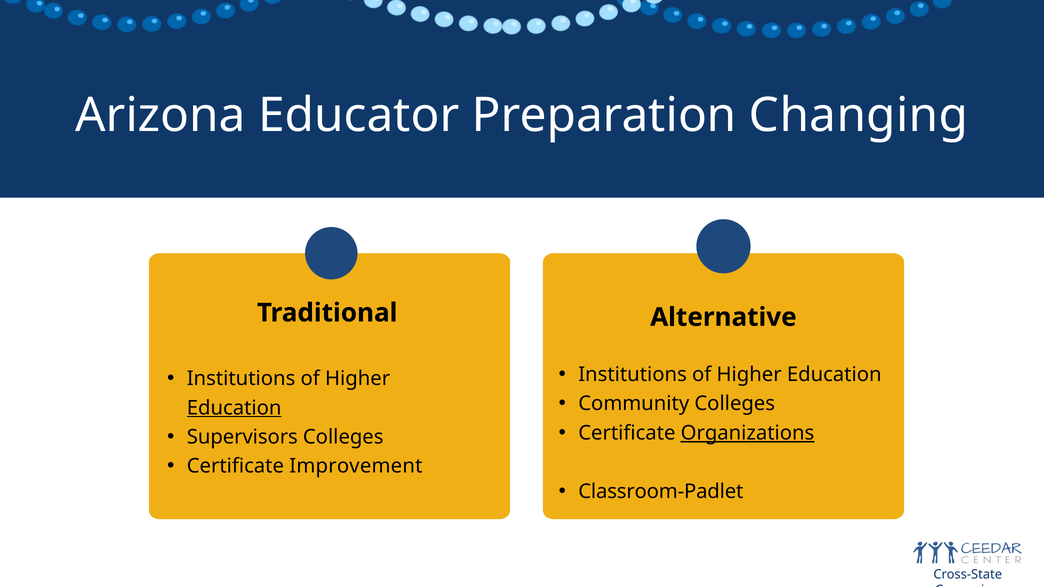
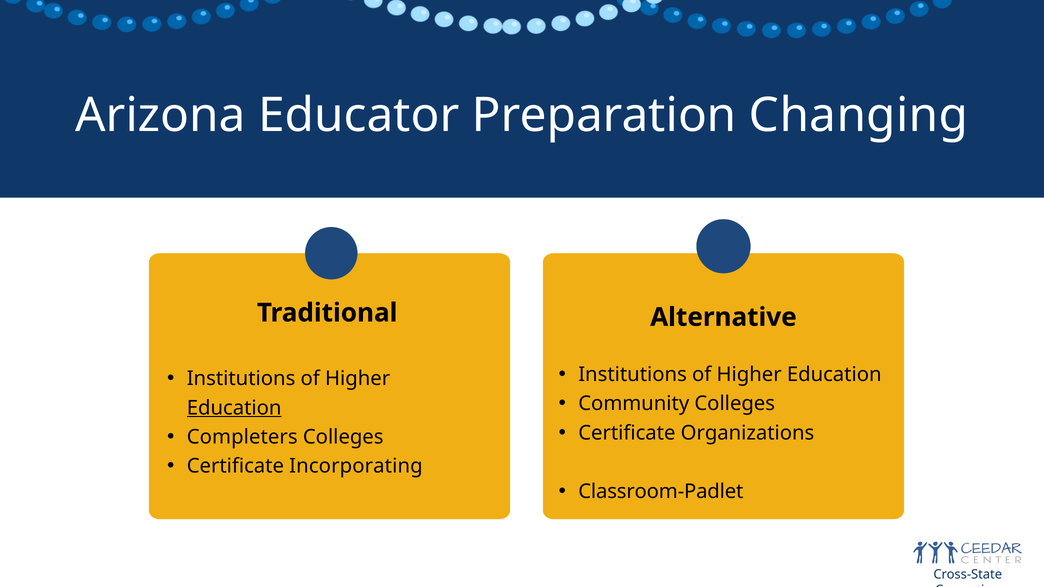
Organizations underline: present -> none
Supervisors: Supervisors -> Completers
Improvement: Improvement -> Incorporating
